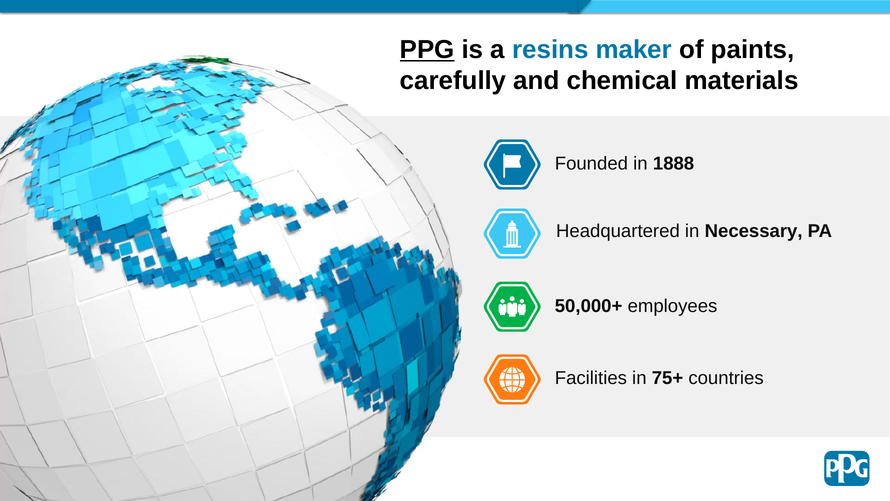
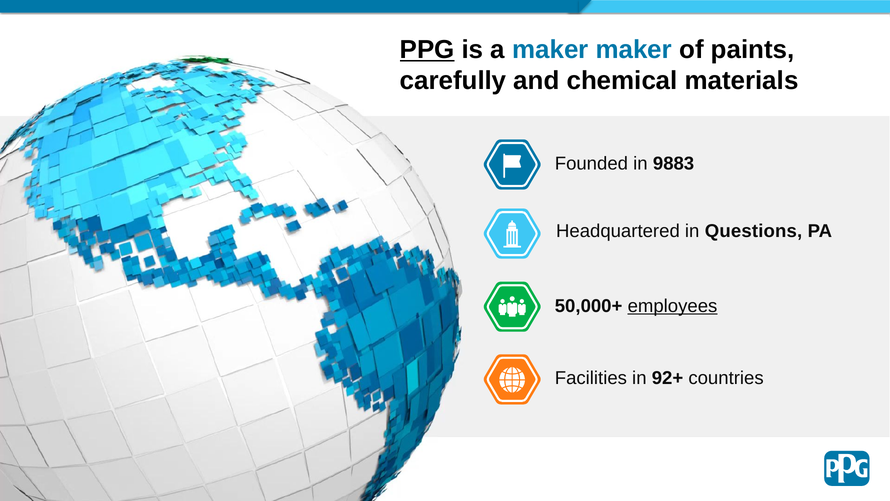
a resins: resins -> maker
1888: 1888 -> 9883
Necessary: Necessary -> Questions
employees underline: none -> present
75+: 75+ -> 92+
